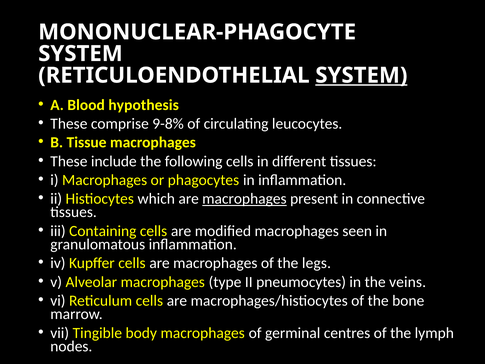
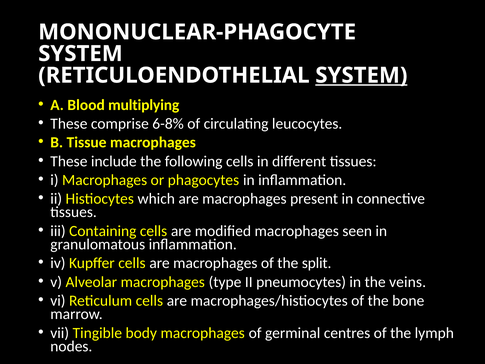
hypothesis: hypothesis -> multiplying
9-8%: 9-8% -> 6-8%
macrophages at (244, 199) underline: present -> none
legs: legs -> split
